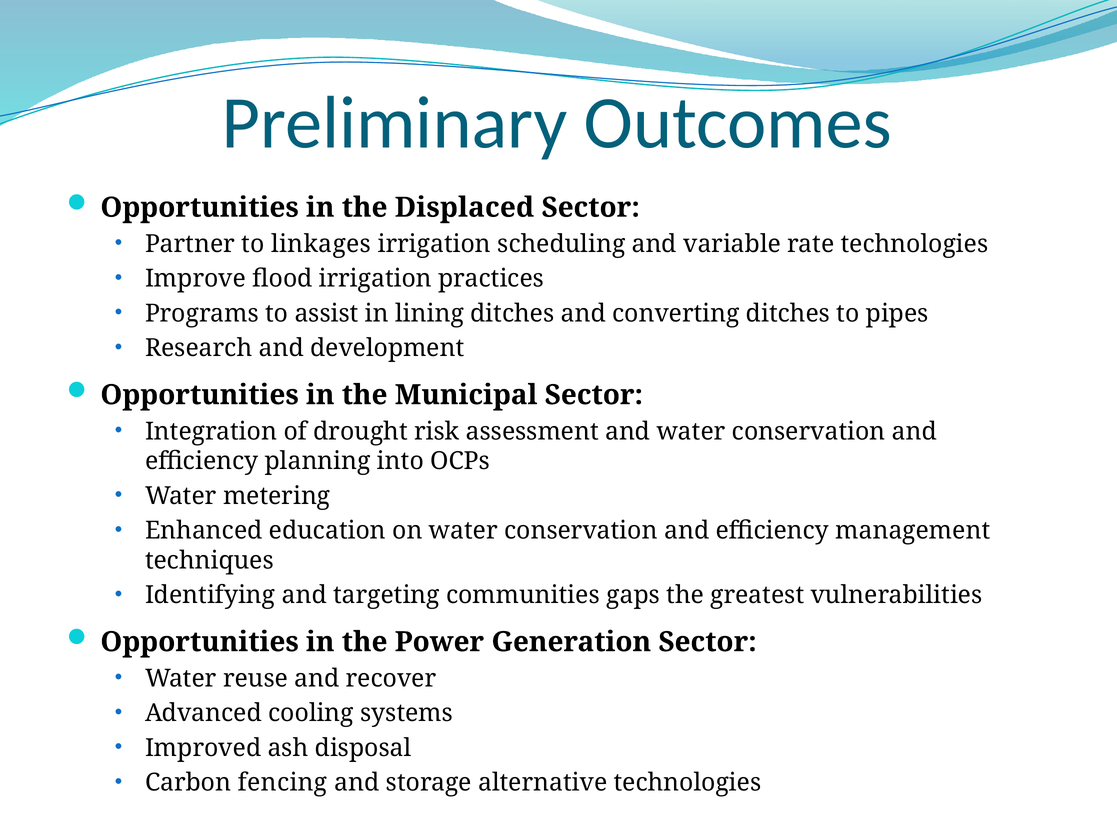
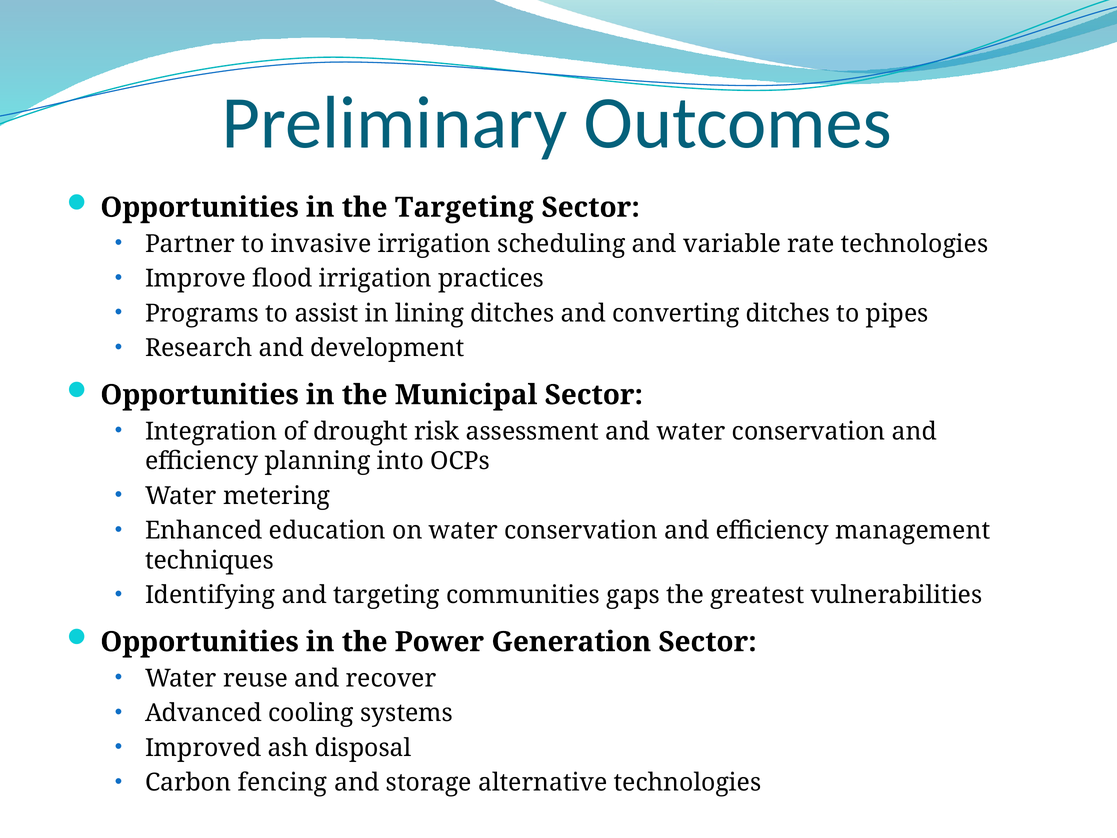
the Displaced: Displaced -> Targeting
linkages: linkages -> invasive
